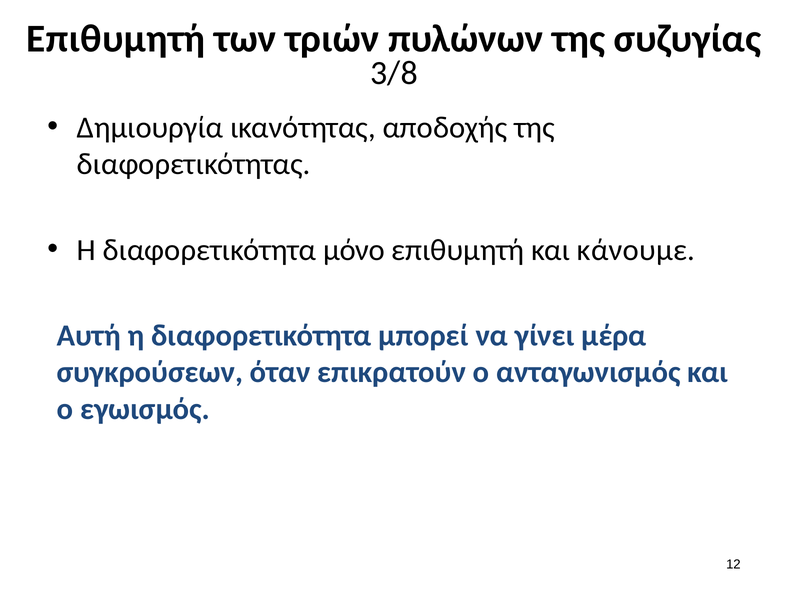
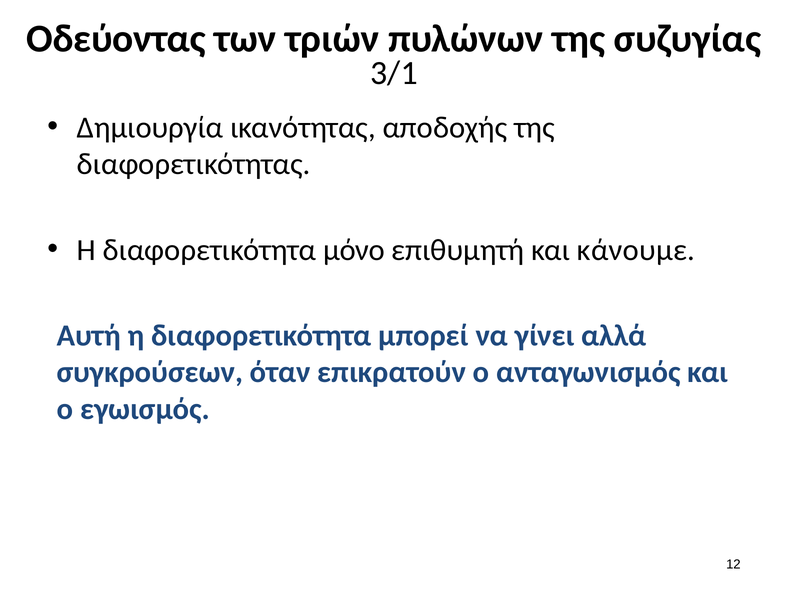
Επιθυμητή at (116, 39): Επιθυμητή -> Οδεύοντας
3/8: 3/8 -> 3/1
μέρα: μέρα -> αλλά
